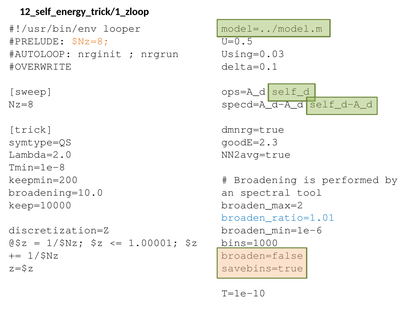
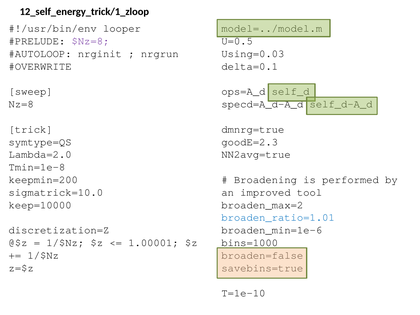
$Nz=8 colour: orange -> purple
broadening=10.0: broadening=10.0 -> sigmatrick=10.0
spectral: spectral -> improved
